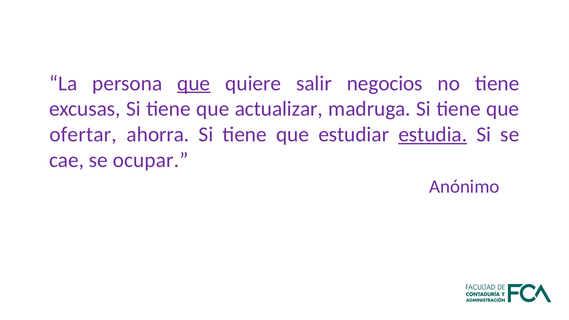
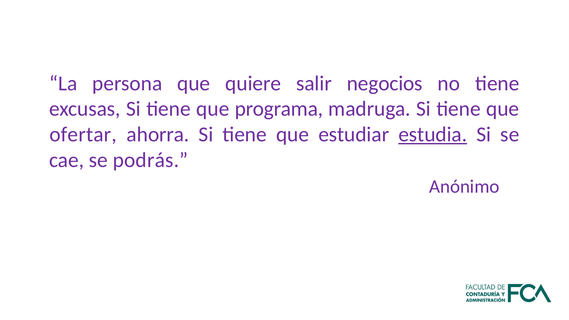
que at (194, 83) underline: present -> none
actualizar: actualizar -> programa
ocupar: ocupar -> podrás
